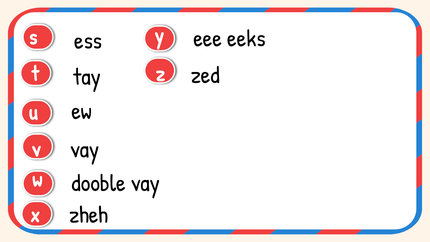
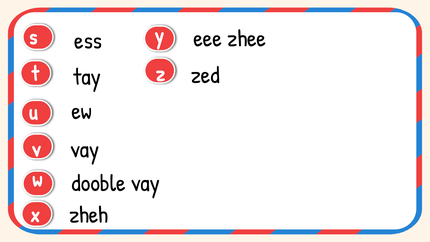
eeks: eeks -> zhee
